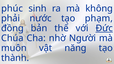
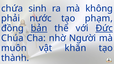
phúc: phúc -> chứa
bản underline: none -> present
năng: năng -> khăn
